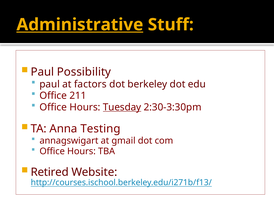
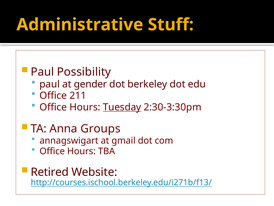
Administrative underline: present -> none
factors: factors -> gender
Testing: Testing -> Groups
